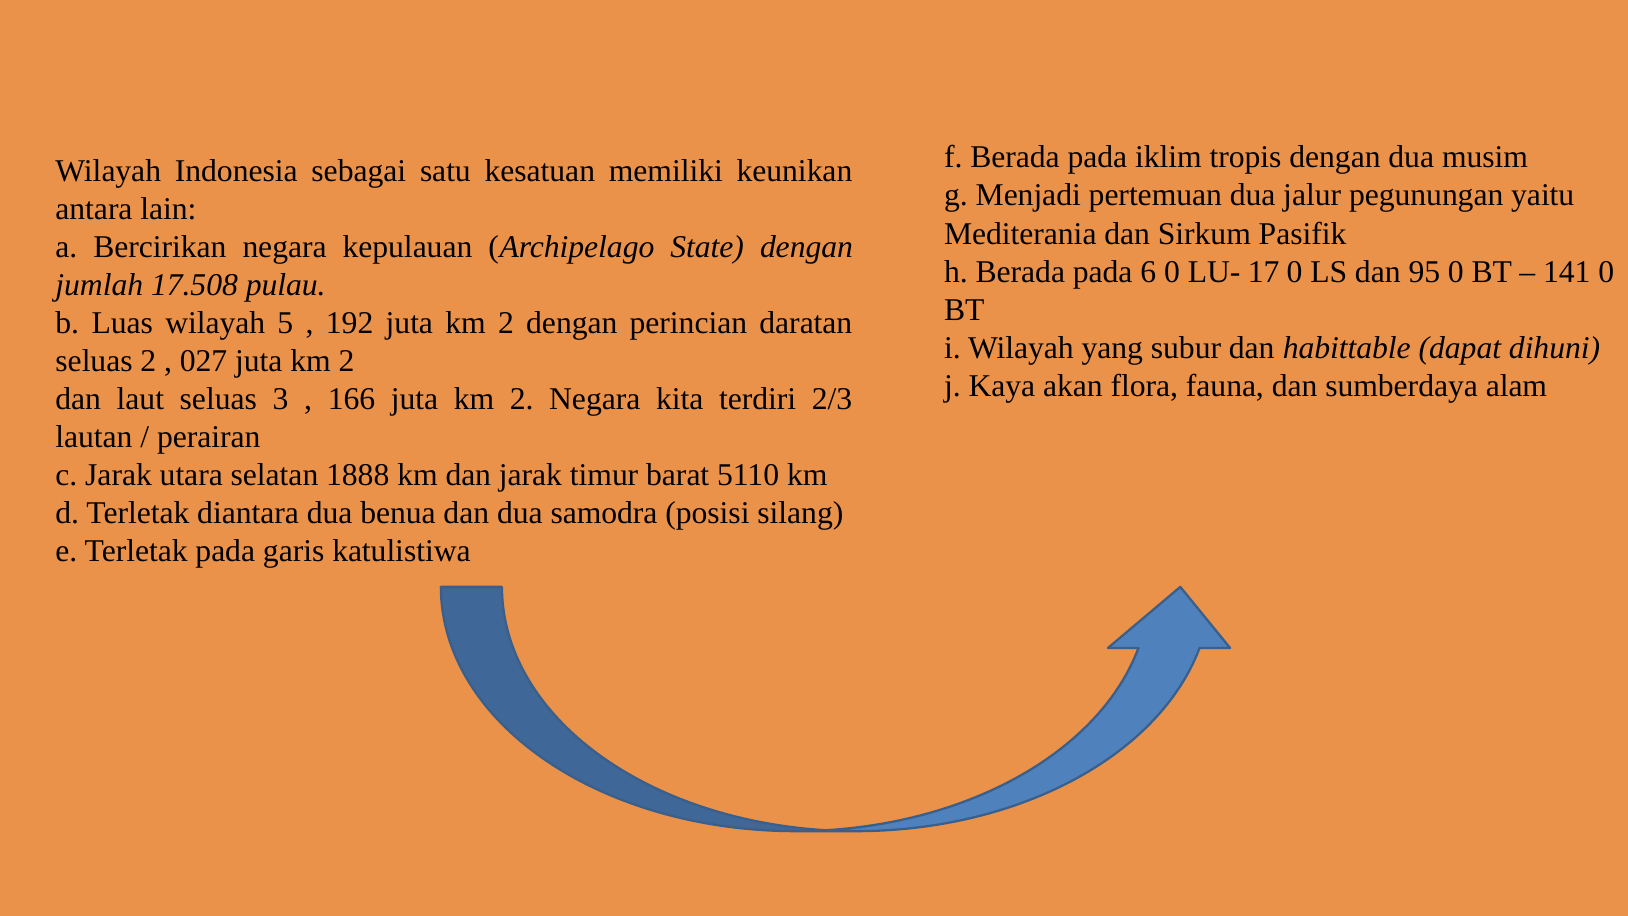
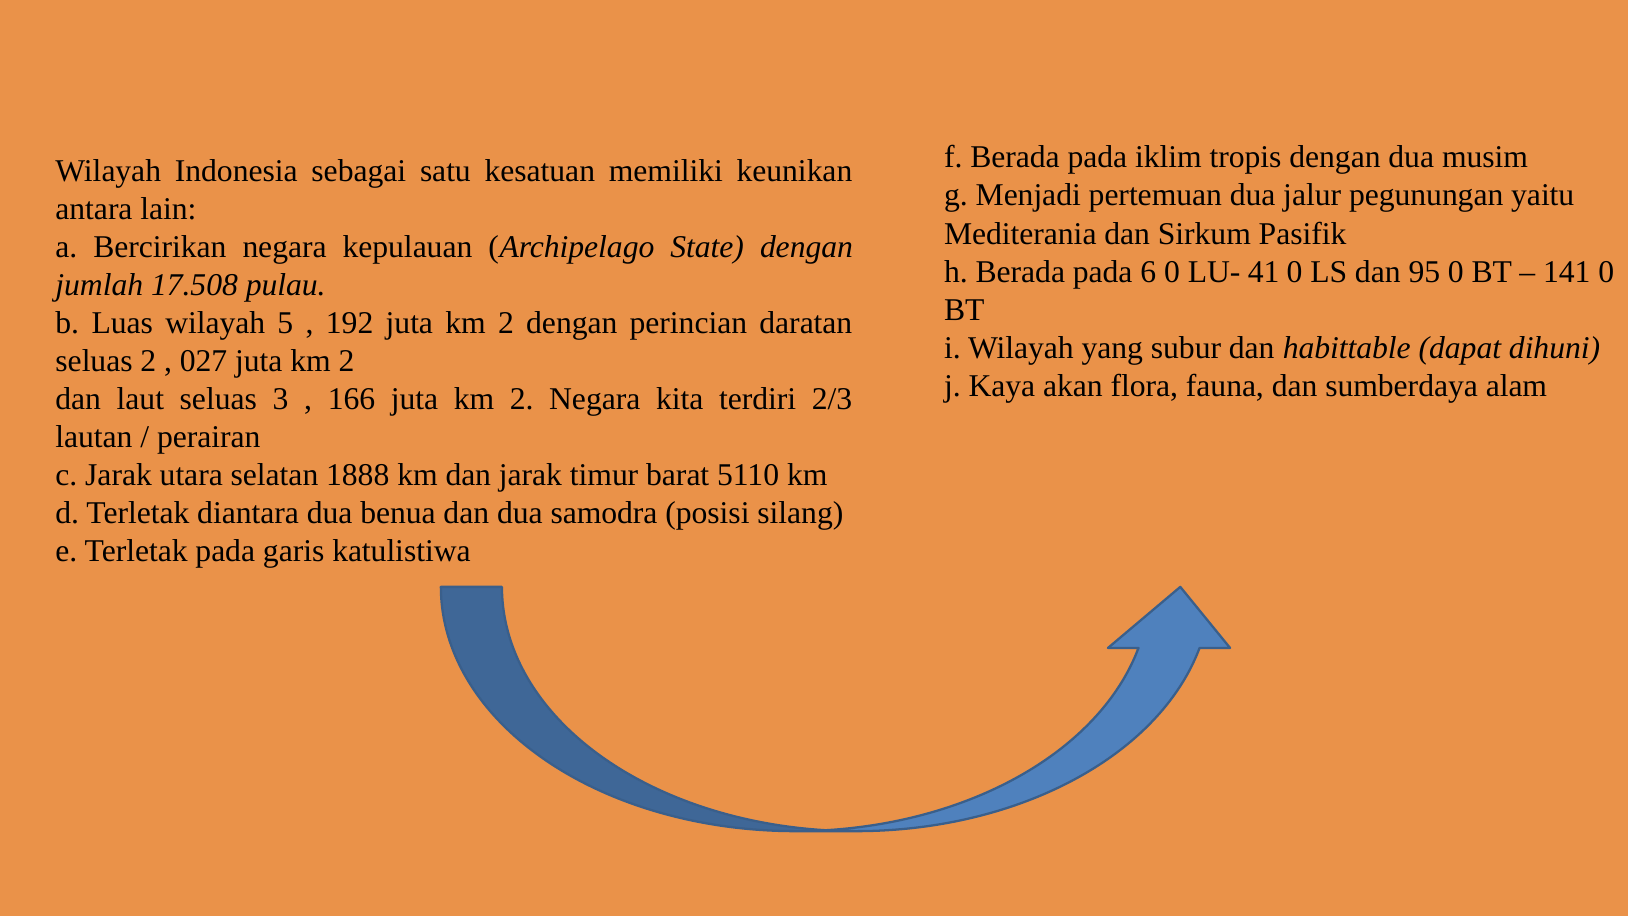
17: 17 -> 41
